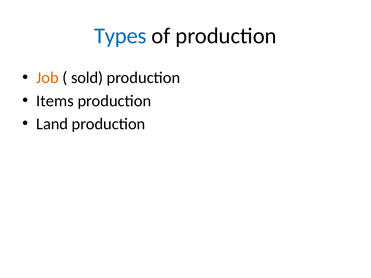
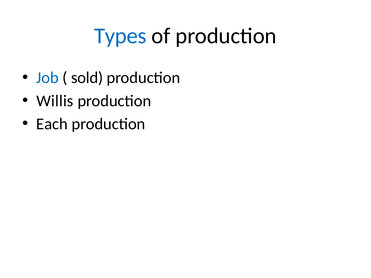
Job colour: orange -> blue
Items: Items -> Willis
Land: Land -> Each
